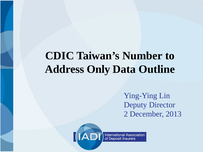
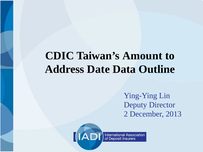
Number: Number -> Amount
Only: Only -> Date
